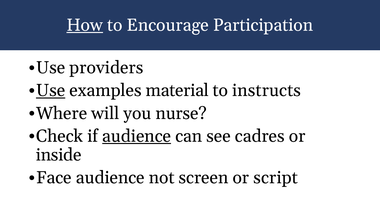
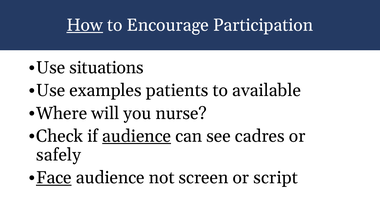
providers: providers -> situations
Use at (51, 90) underline: present -> none
material: material -> patients
instructs: instructs -> available
inside: inside -> safely
Face underline: none -> present
